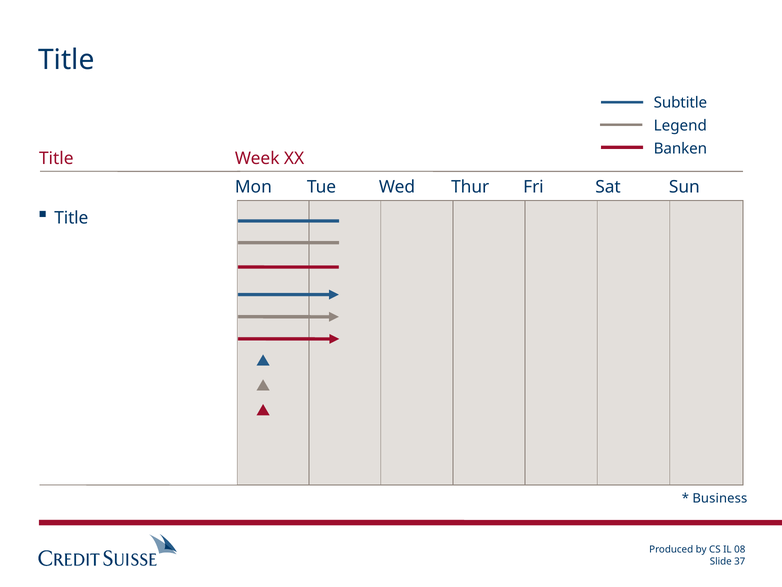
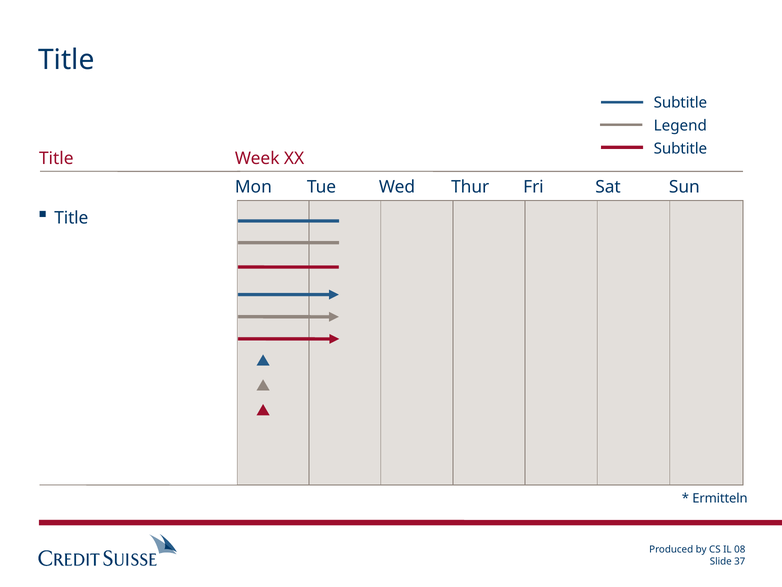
Banken at (680, 149): Banken -> Subtitle
Business: Business -> Ermitteln
